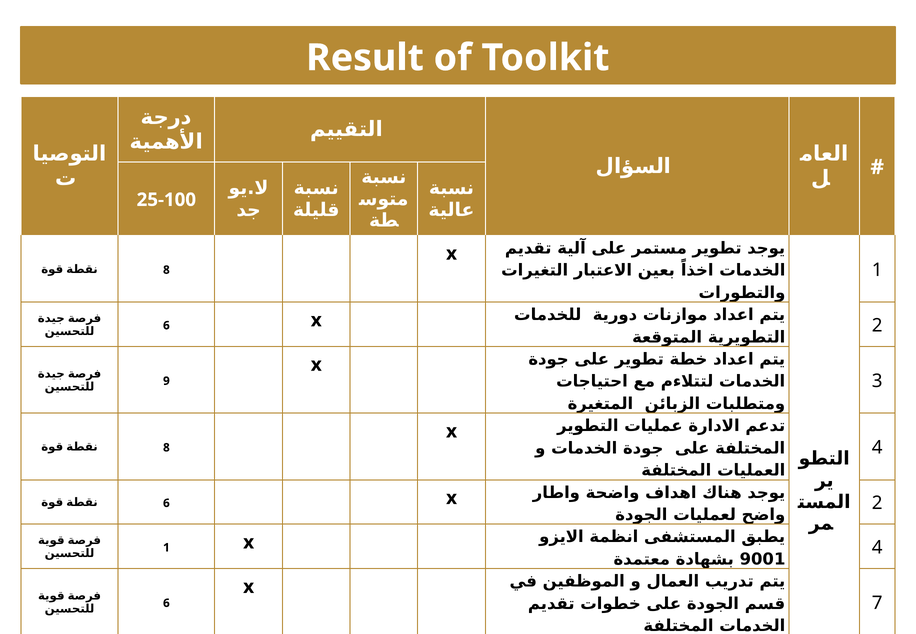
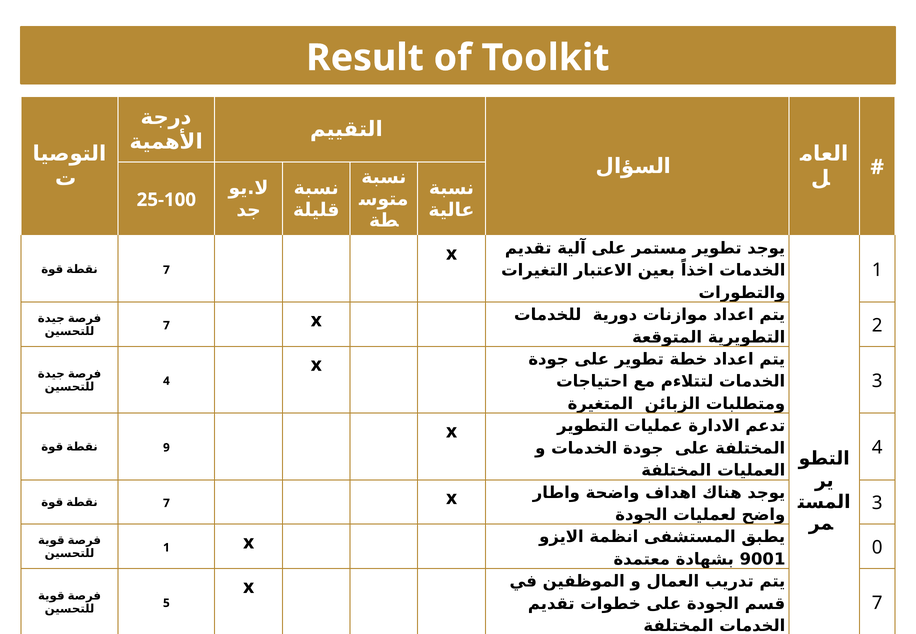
8 at (166, 270): 8 -> 7
6 at (166, 326): 6 -> 7
9 at (166, 381): 9 -> 4
8 at (166, 448): 8 -> 9
6 at (166, 503): 6 -> 7
2 at (877, 503): 2 -> 3
4 at (877, 548): 4 -> 0
6 at (166, 603): 6 -> 5
